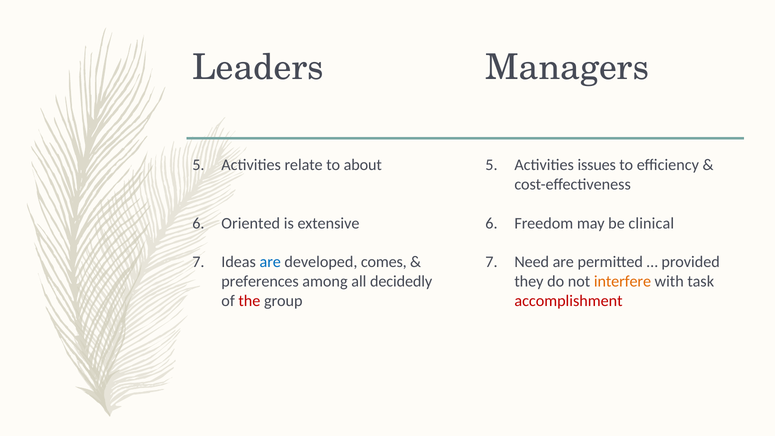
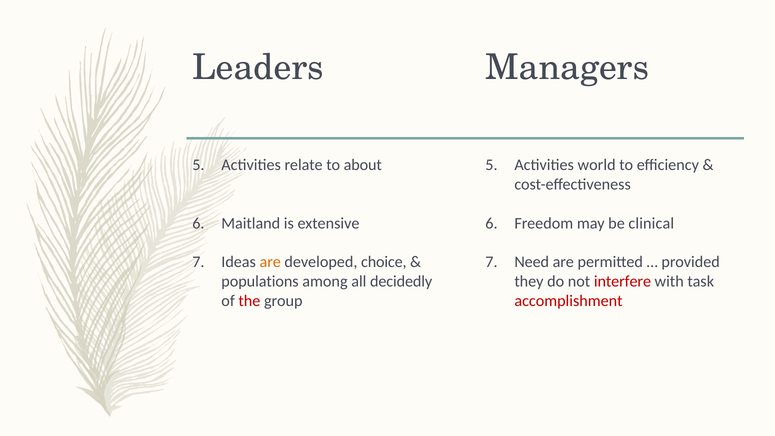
issues: issues -> world
Oriented: Oriented -> Maitland
are at (270, 262) colour: blue -> orange
comes: comes -> choice
preferences: preferences -> populations
interfere colour: orange -> red
